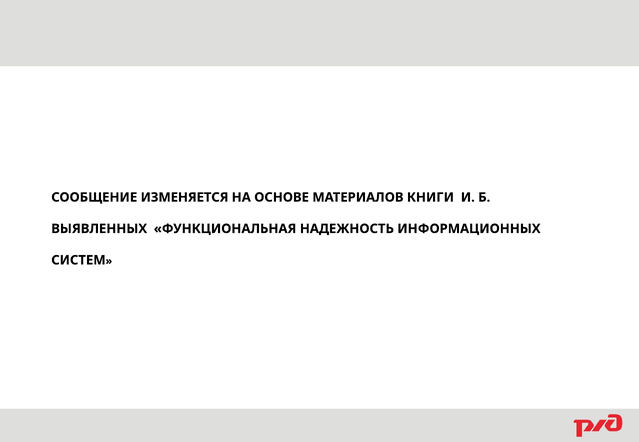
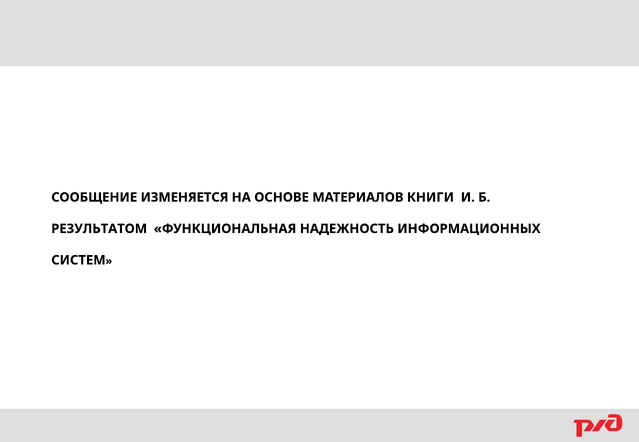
ВЫЯВЛЕННЫХ: ВЫЯВЛЕННЫХ -> РЕЗУЛЬТАТОМ
